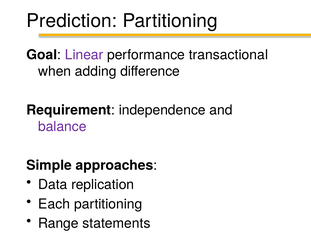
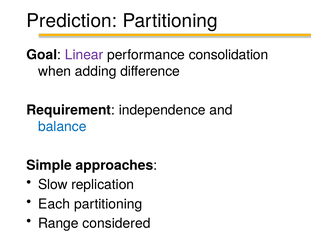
transactional: transactional -> consolidation
balance colour: purple -> blue
Data: Data -> Slow
statements: statements -> considered
